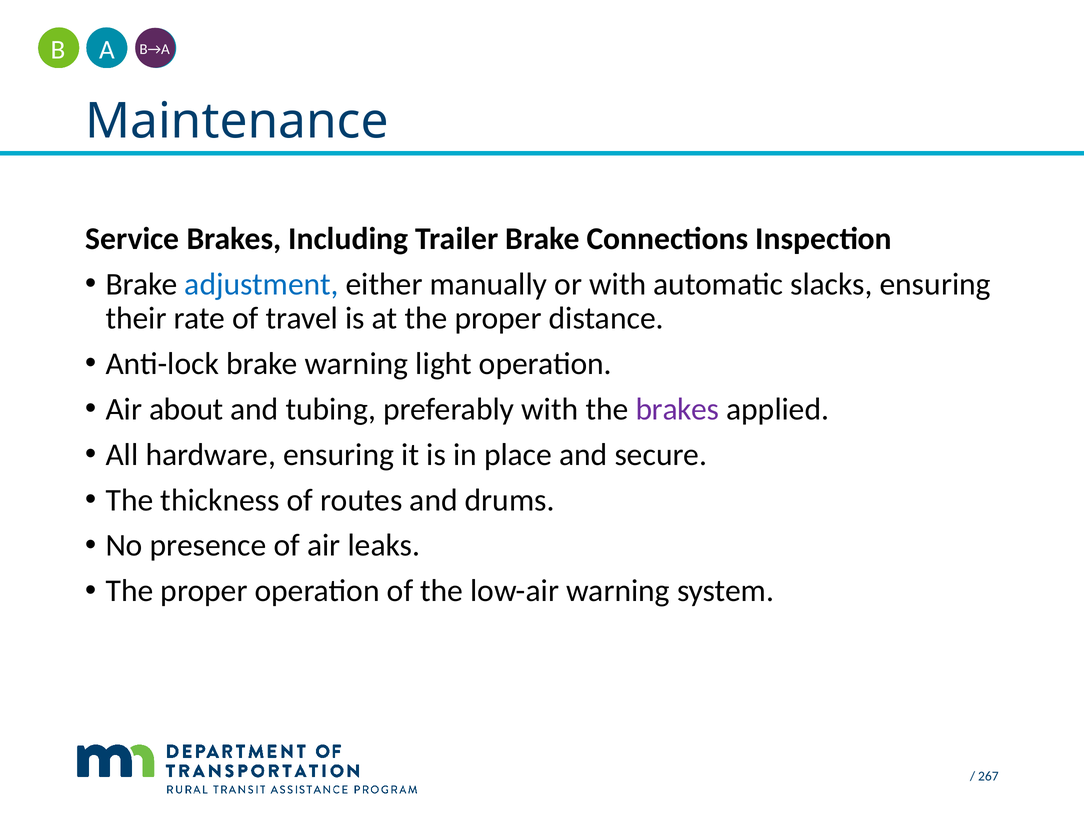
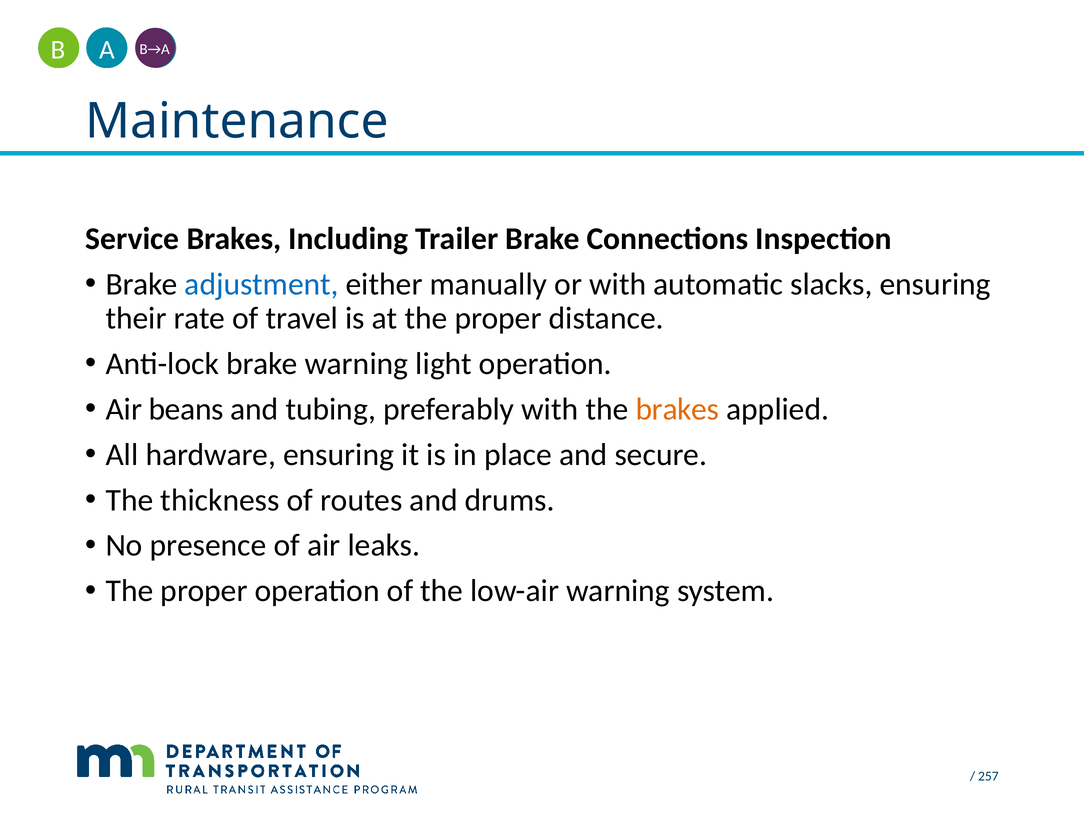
about: about -> beans
brakes at (677, 409) colour: purple -> orange
267: 267 -> 257
